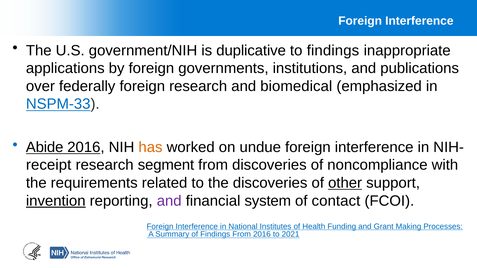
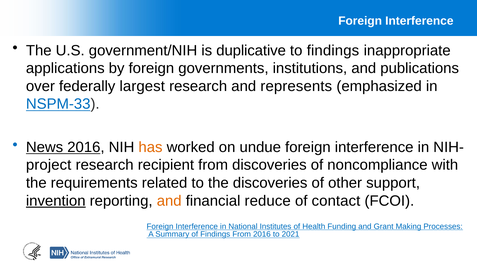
federally foreign: foreign -> largest
biomedical: biomedical -> represents
Abide: Abide -> News
receipt: receipt -> project
segment: segment -> recipient
other underline: present -> none
and at (169, 201) colour: purple -> orange
system: system -> reduce
